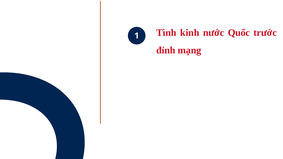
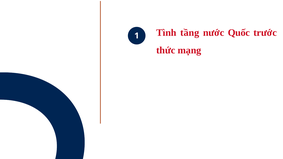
kinh: kinh -> tầng
đỉnh: đỉnh -> thức
